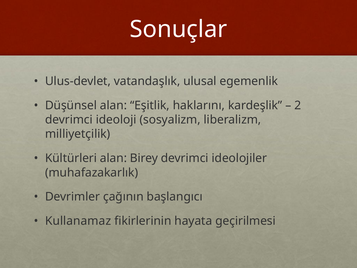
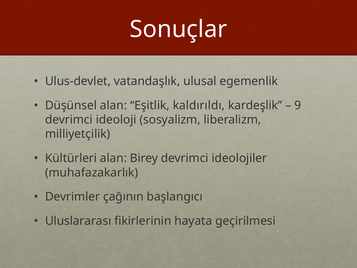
haklarını: haklarını -> kaldırıldı
2: 2 -> 9
Kullanamaz: Kullanamaz -> Uluslararası
